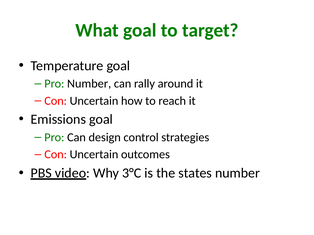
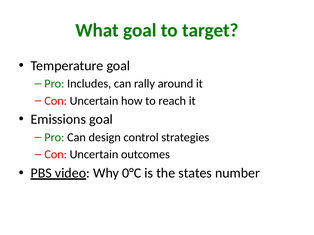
Pro Number: Number -> Includes
3°C: 3°C -> 0°C
